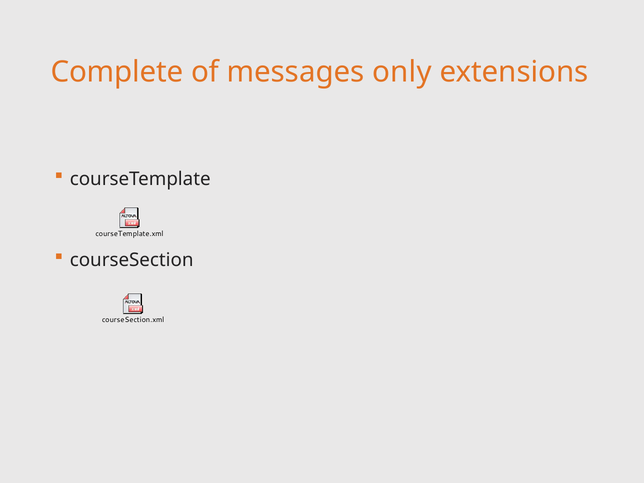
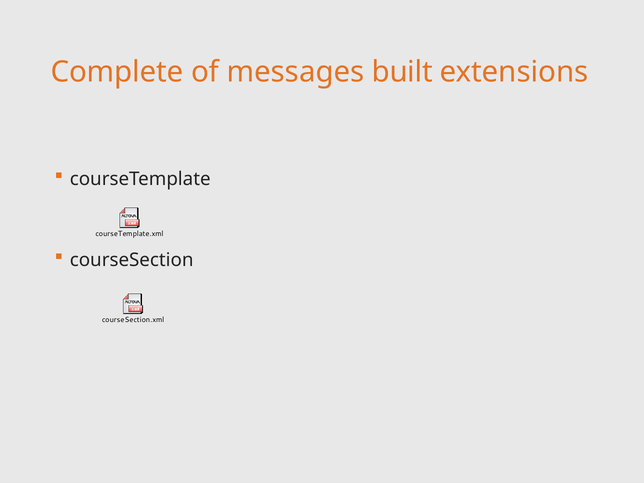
only: only -> built
